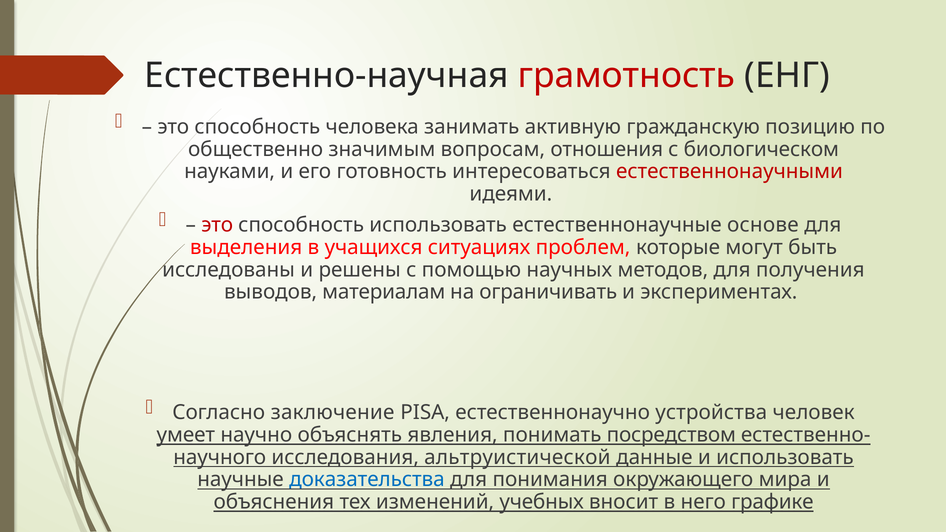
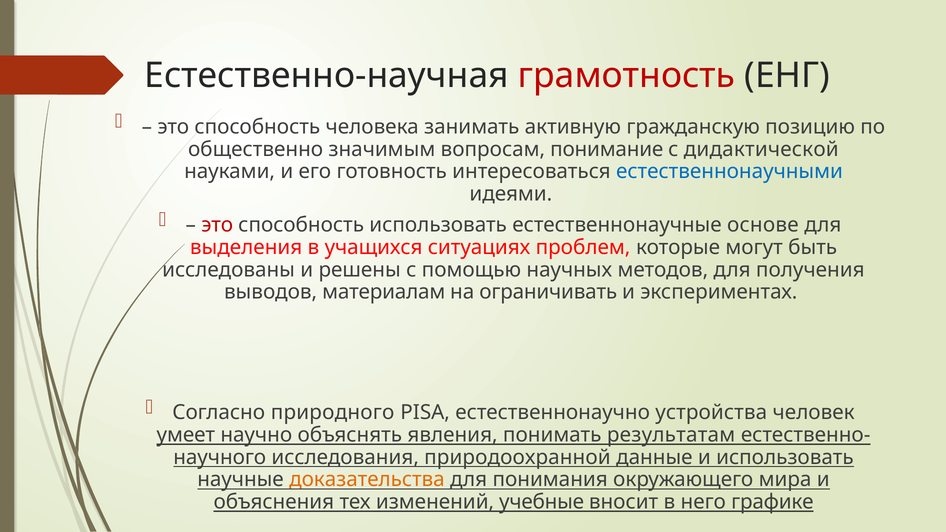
отношения: отношения -> понимание
биологическом: биологическом -> дидактической
естественнонаучными colour: red -> blue
заключение: заключение -> природного
посредством: посредством -> результатам
альтруистической: альтруистической -> природоохранной
доказательства colour: blue -> orange
учебных: учебных -> учебные
